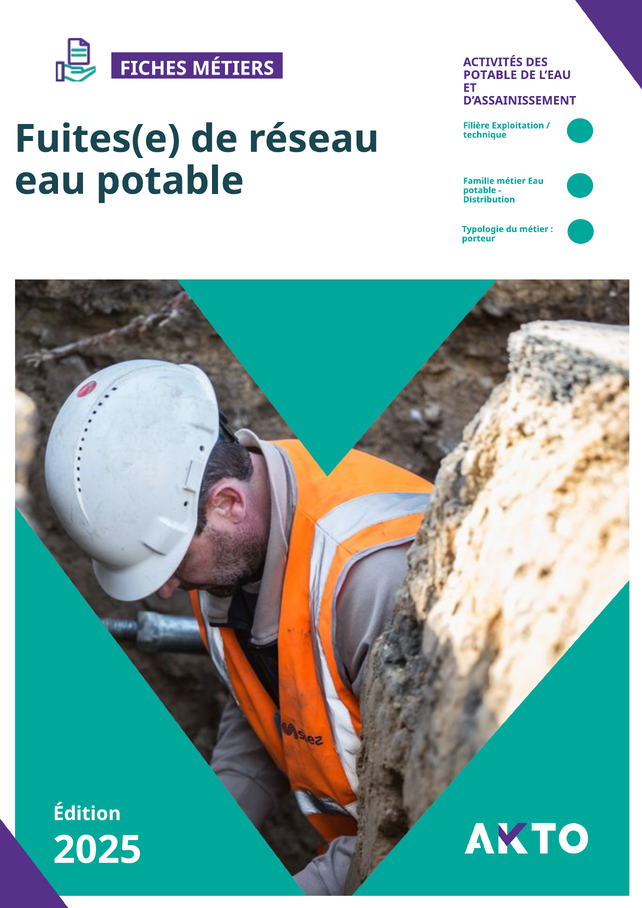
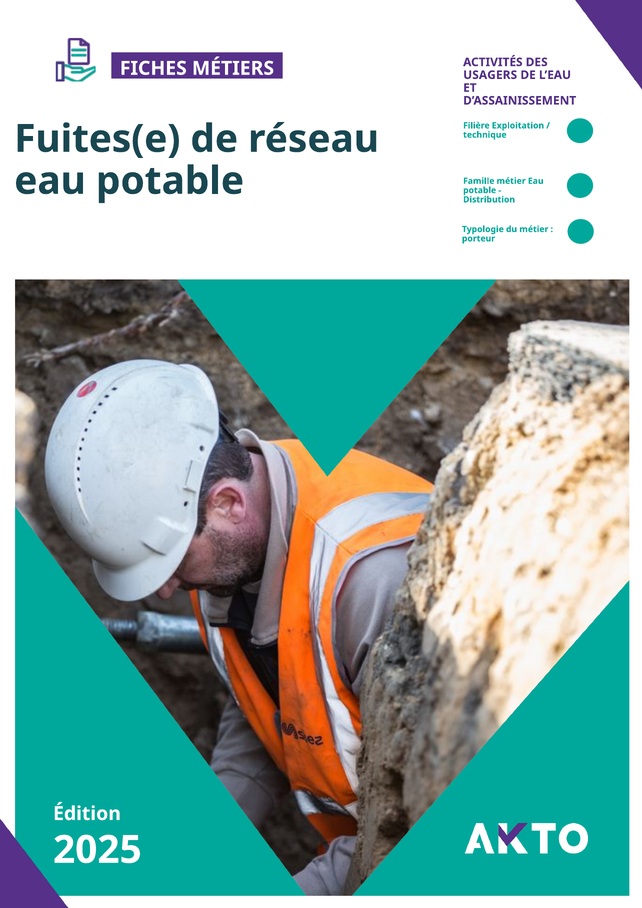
POTABLE at (490, 75): POTABLE -> USAGERS
